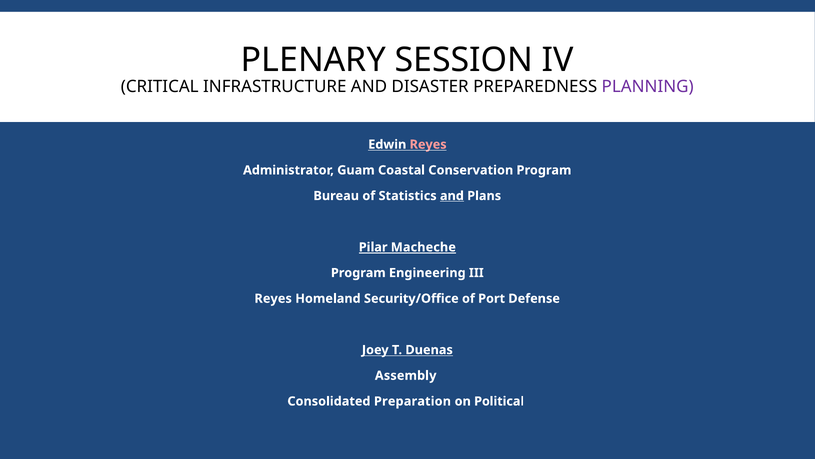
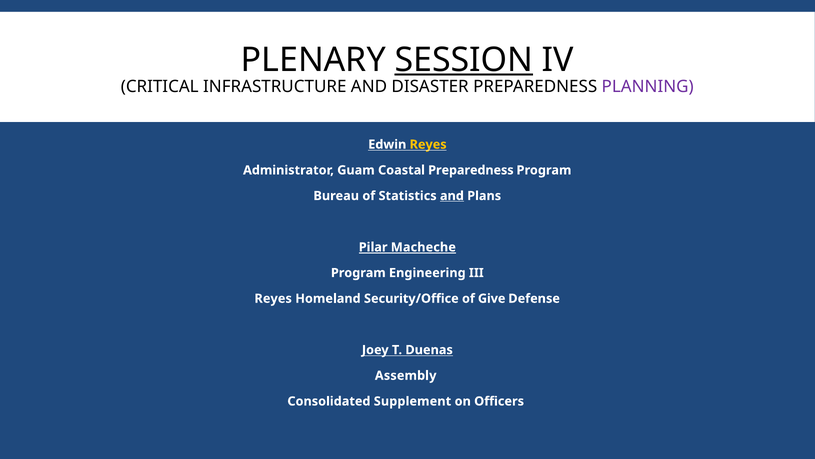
SESSION underline: none -> present
Reyes at (428, 144) colour: pink -> yellow
Coastal Conservation: Conservation -> Preparedness
Port: Port -> Give
Preparation: Preparation -> Supplement
Political: Political -> Officers
